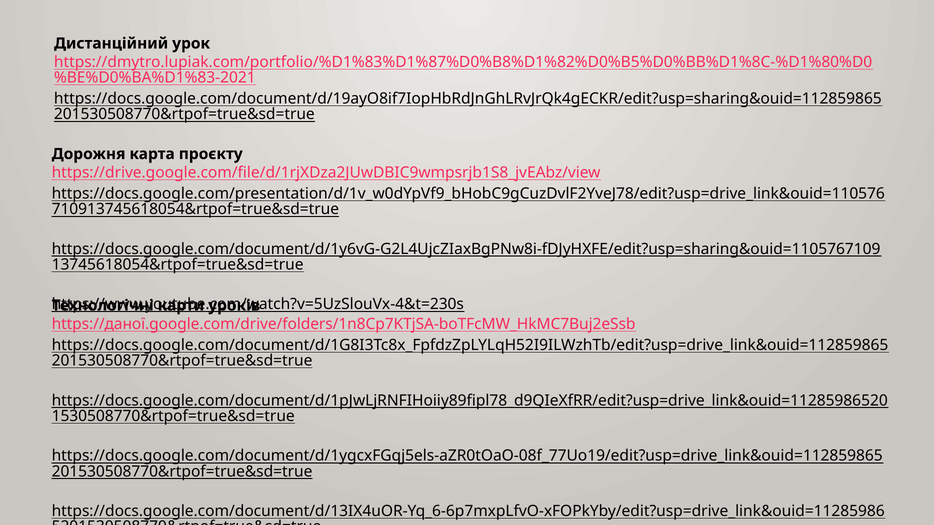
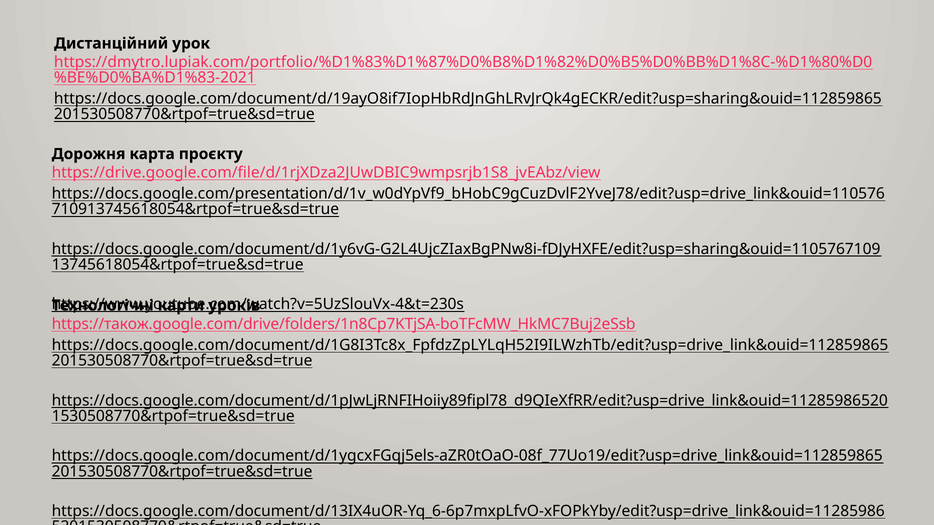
https://даної.google.com/drive/folders/1n8Cp7KTjSA-boTFcMW_HkMC7Buj2eSsb: https://даної.google.com/drive/folders/1n8Cp7KTjSA-boTFcMW_HkMC7Buj2eSsb -> https://також.google.com/drive/folders/1n8Cp7KTjSA-boTFcMW_HkMC7Buj2eSsb
